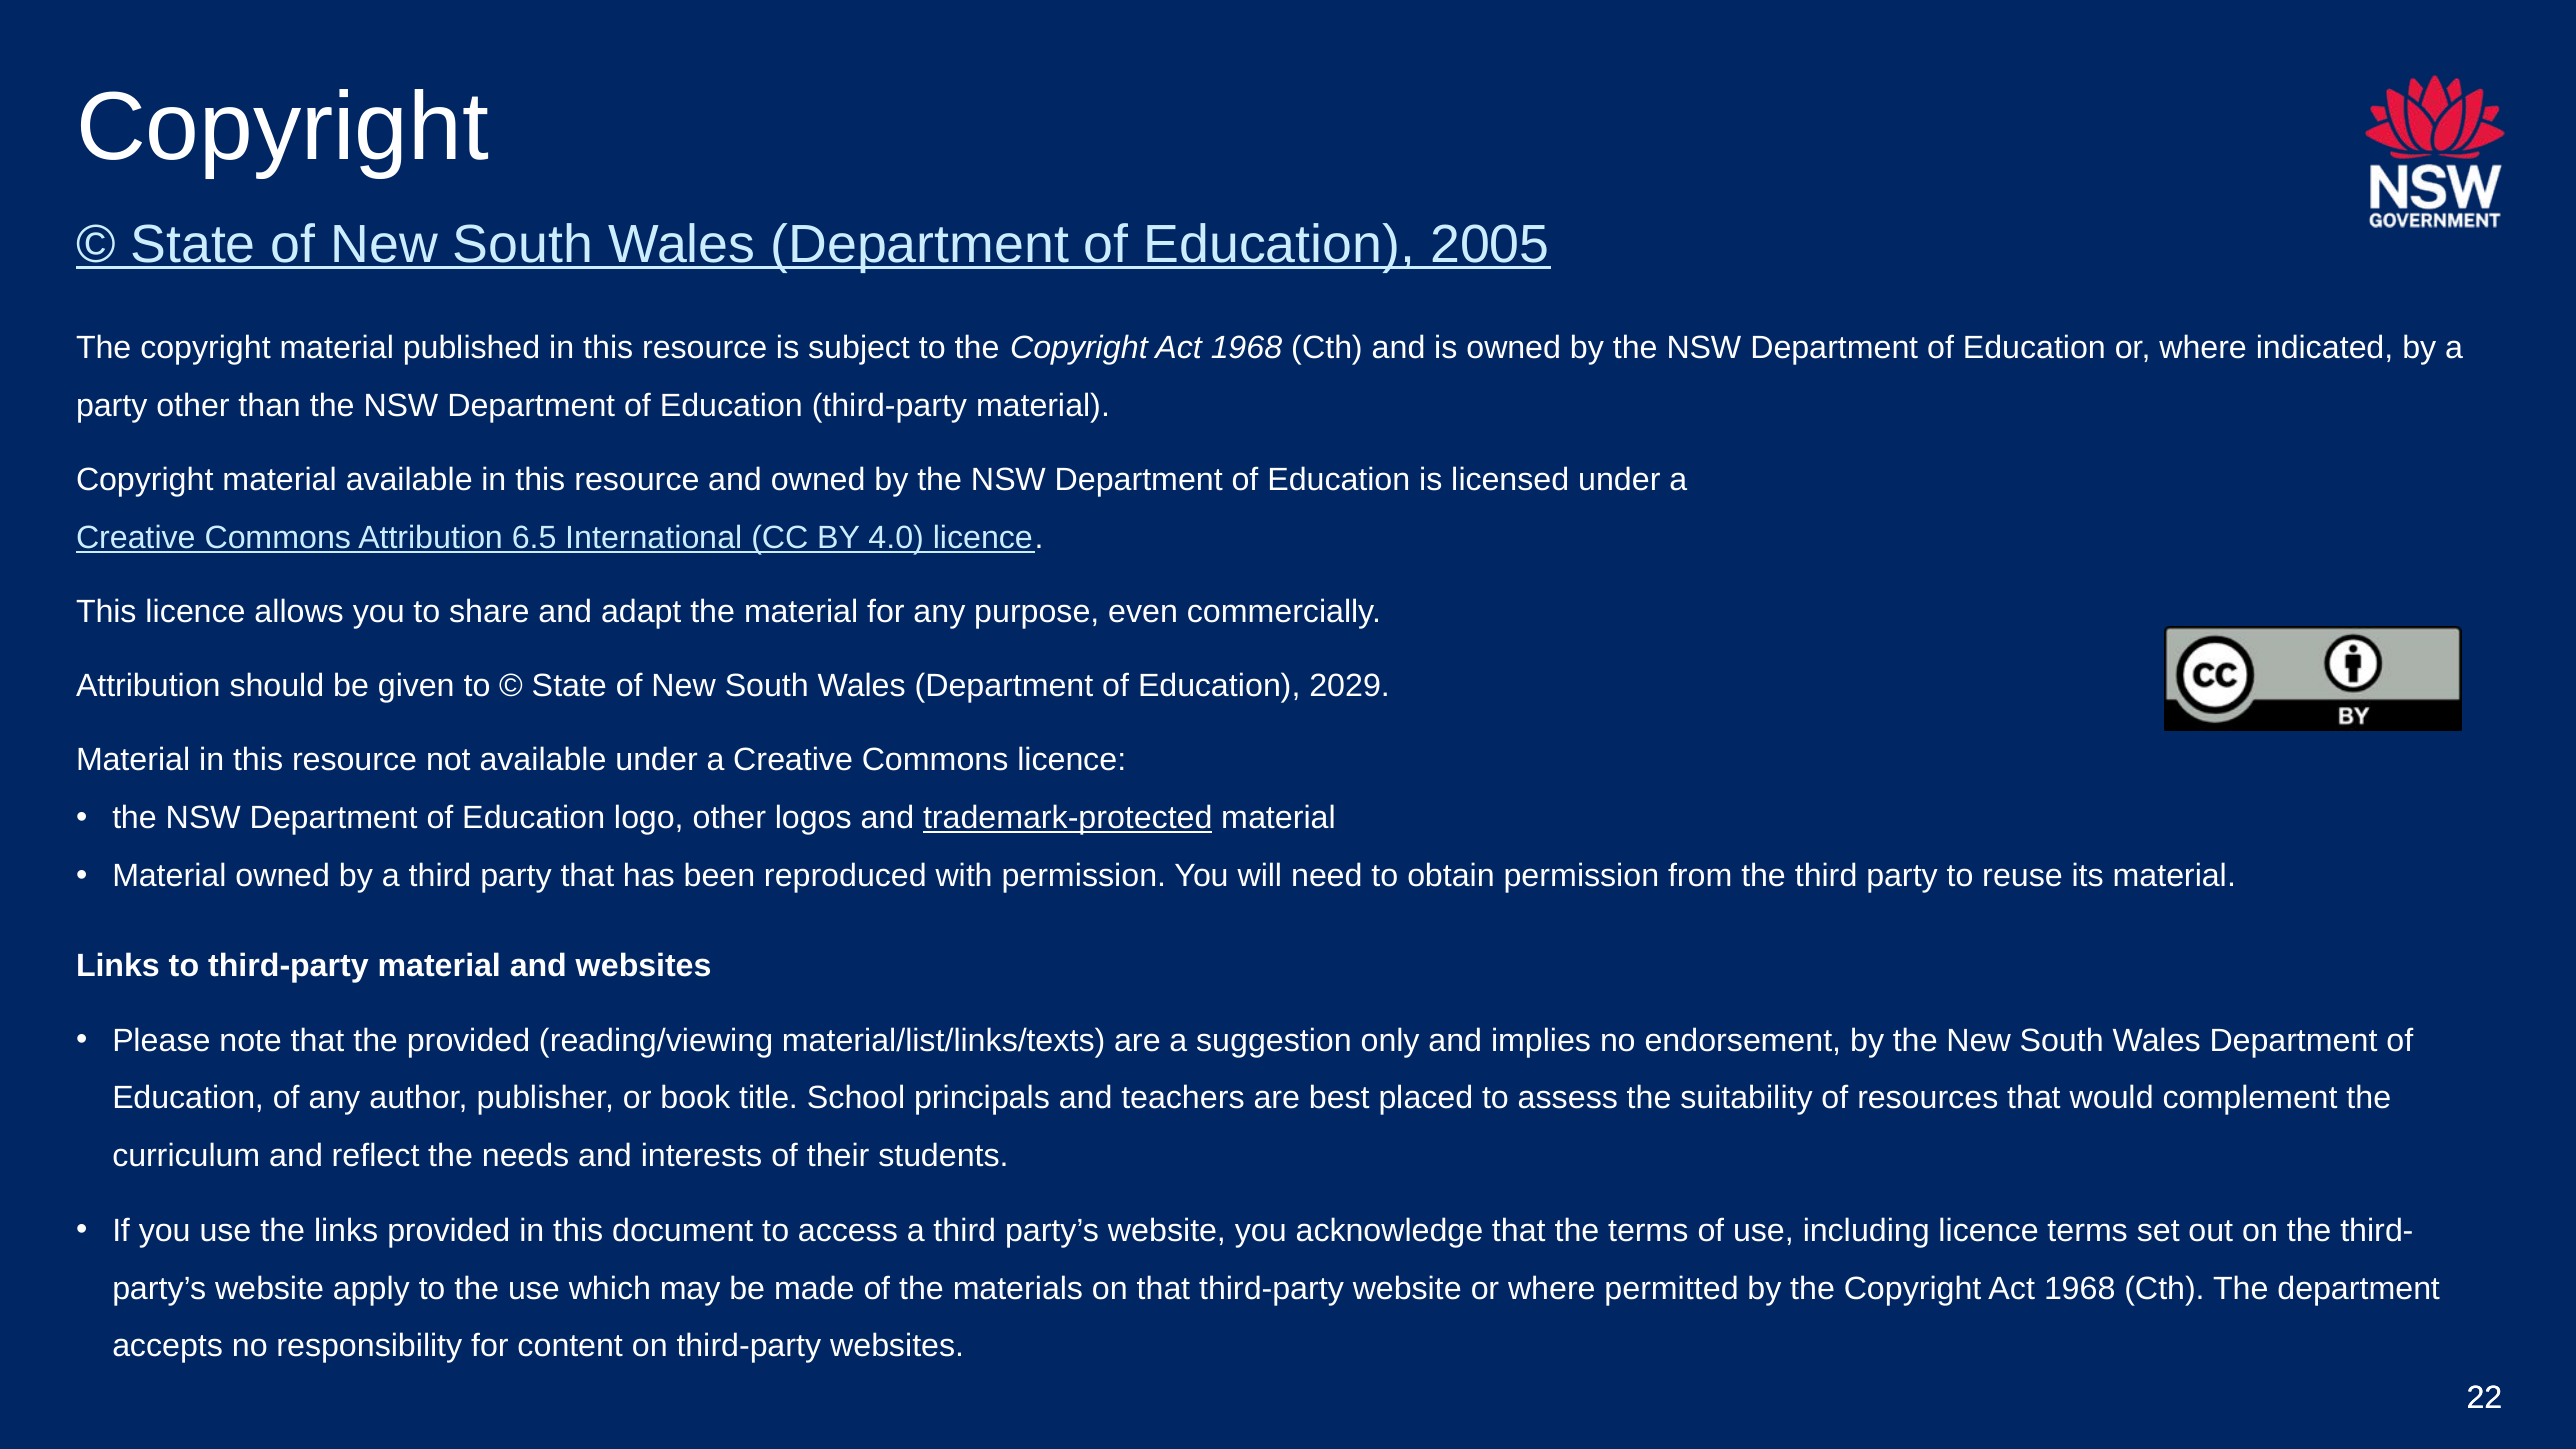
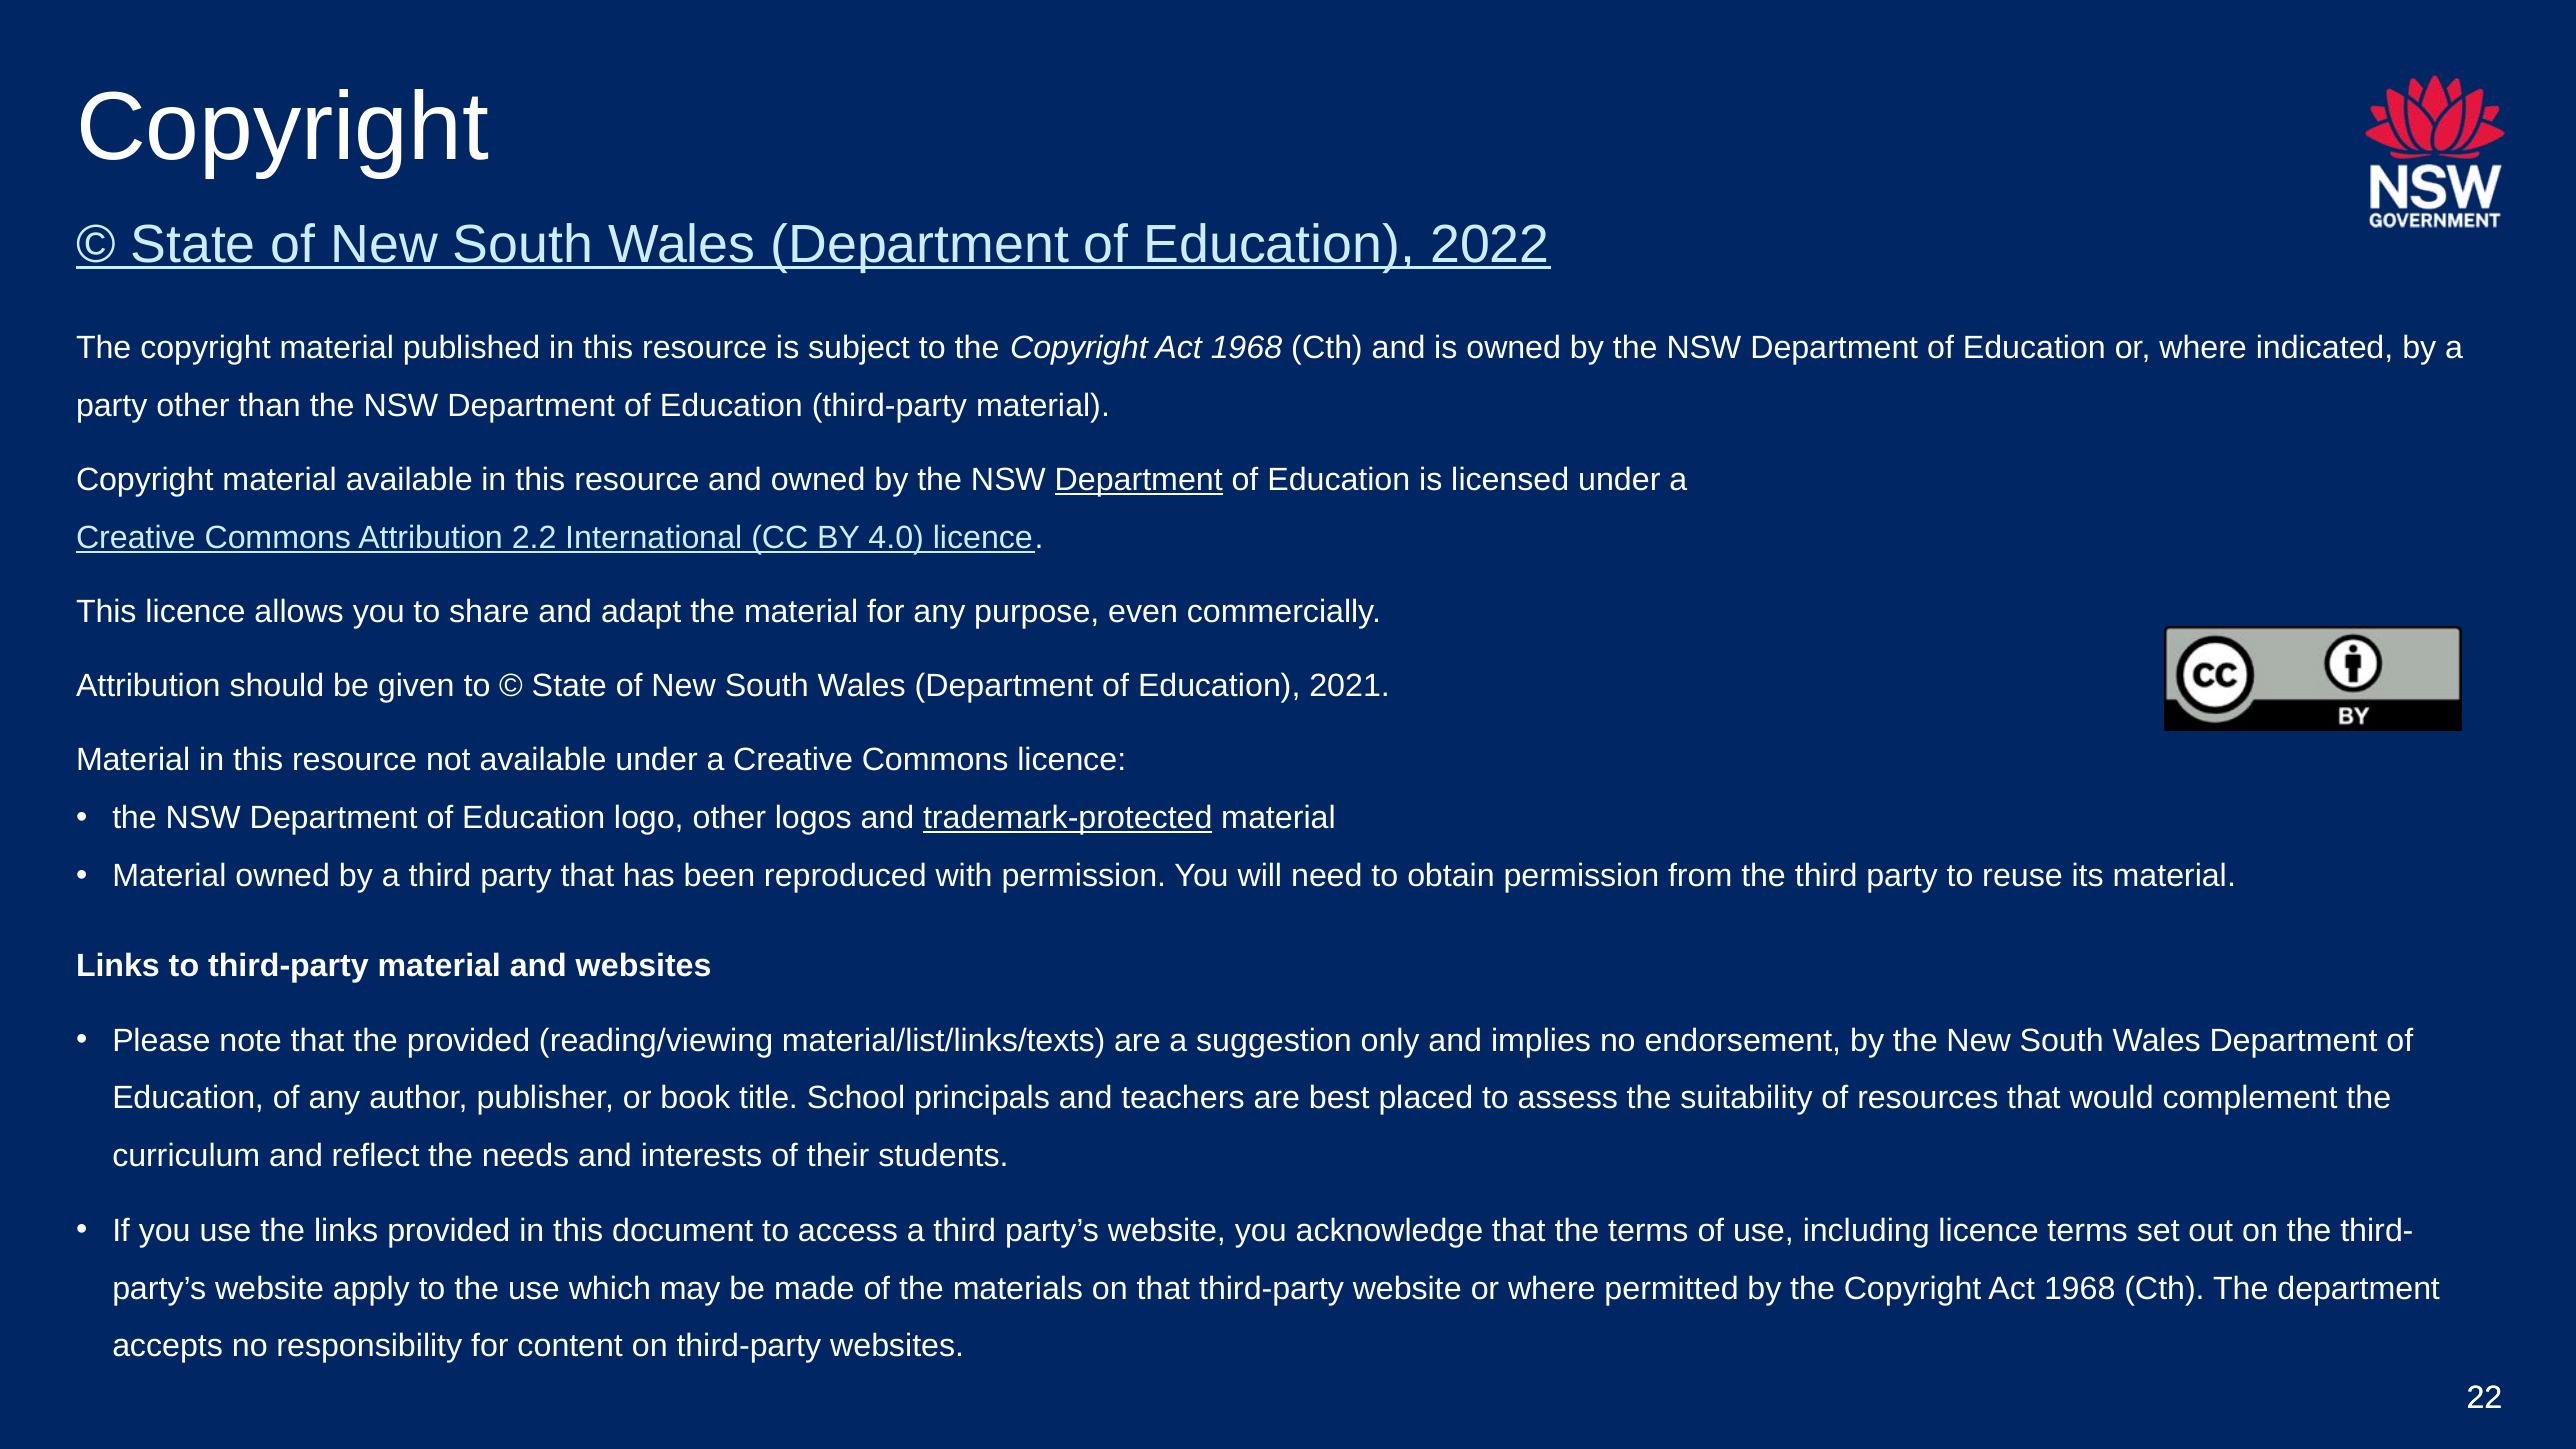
2005: 2005 -> 2022
Department at (1139, 480) underline: none -> present
6.5: 6.5 -> 2.2
2029: 2029 -> 2021
